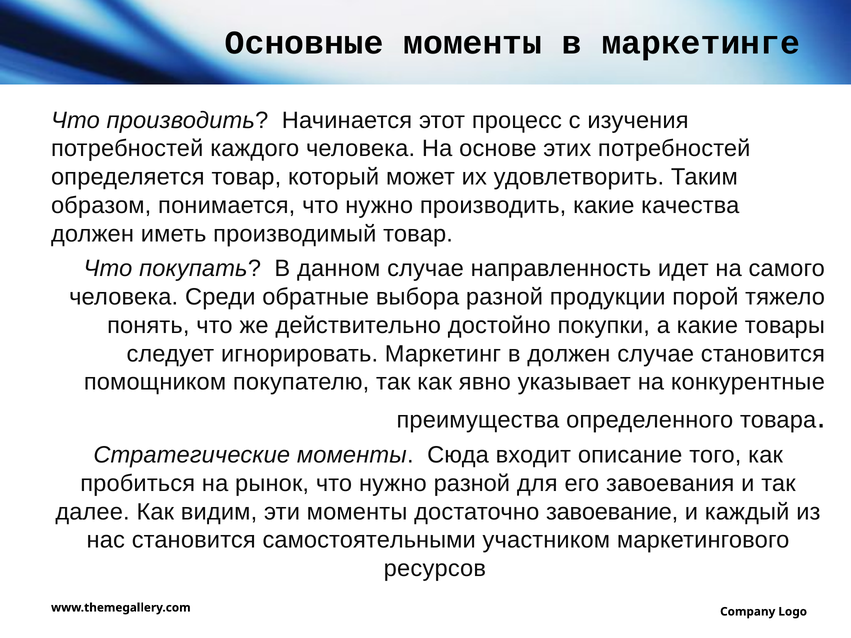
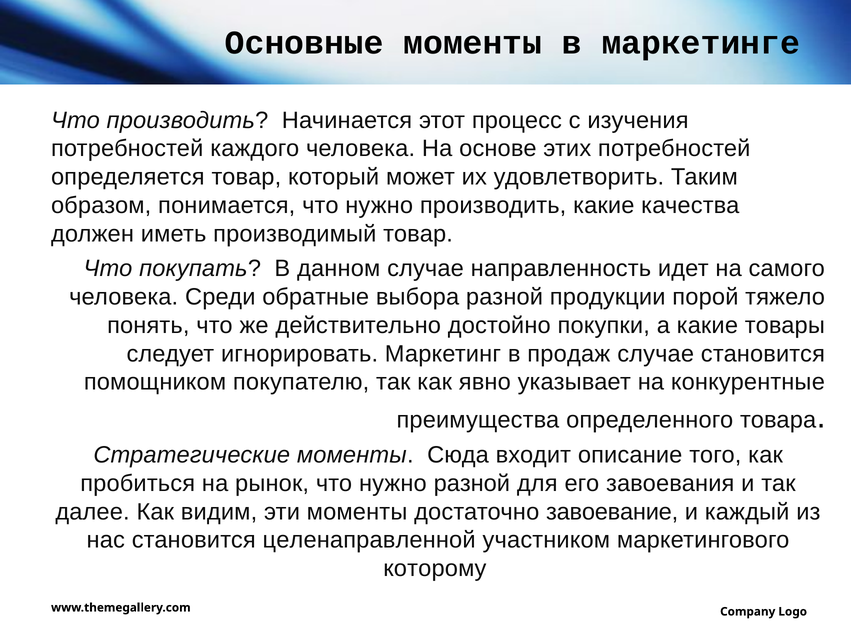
в должен: должен -> продаж
самостоятельными: самостоятельными -> целенаправленной
ресурсов: ресурсов -> которому
